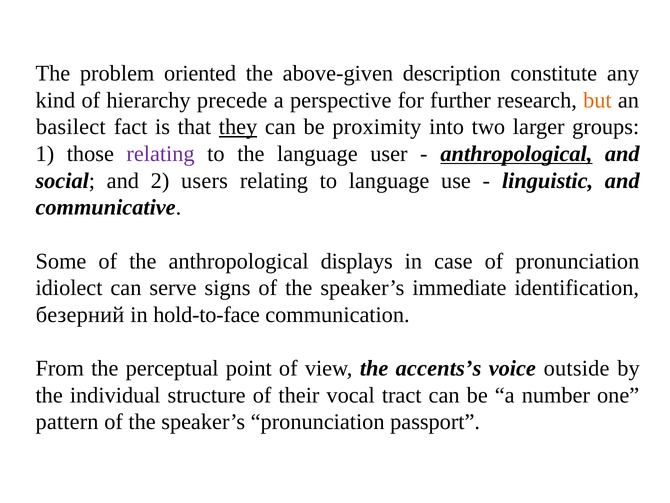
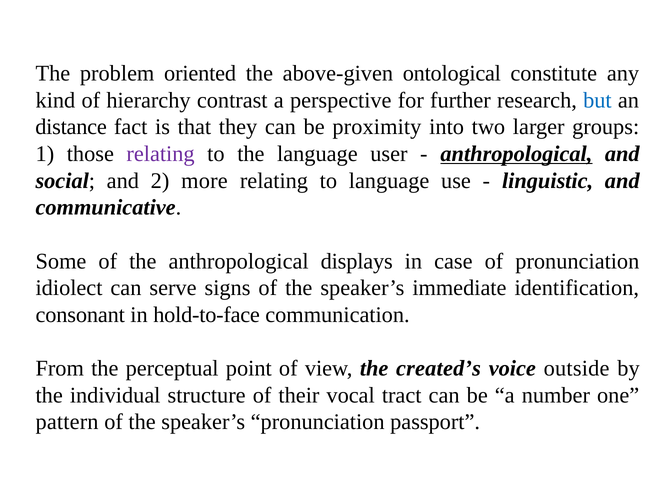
description: description -> ontological
precede: precede -> contrast
but colour: orange -> blue
basilect: basilect -> distance
they underline: present -> none
users: users -> more
безерний: безерний -> consonant
accents’s: accents’s -> created’s
